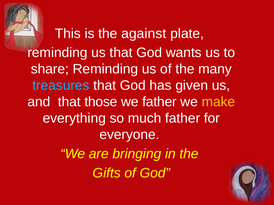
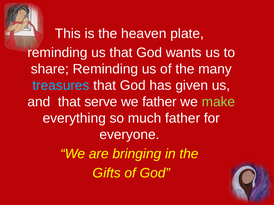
against: against -> heaven
those: those -> serve
make colour: yellow -> light green
